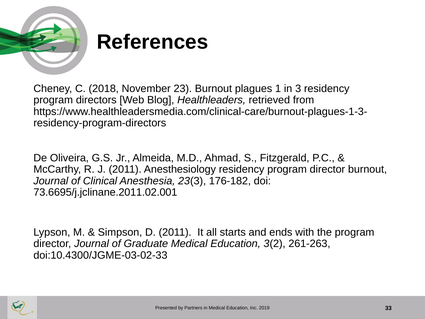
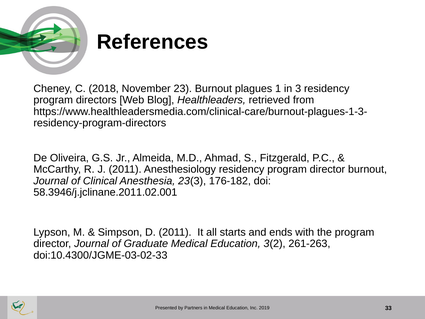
73.6695/j.jclinane.2011.02.001: 73.6695/j.jclinane.2011.02.001 -> 58.3946/j.jclinane.2011.02.001
